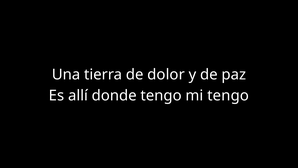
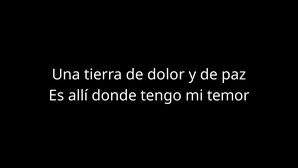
mi tengo: tengo -> temor
